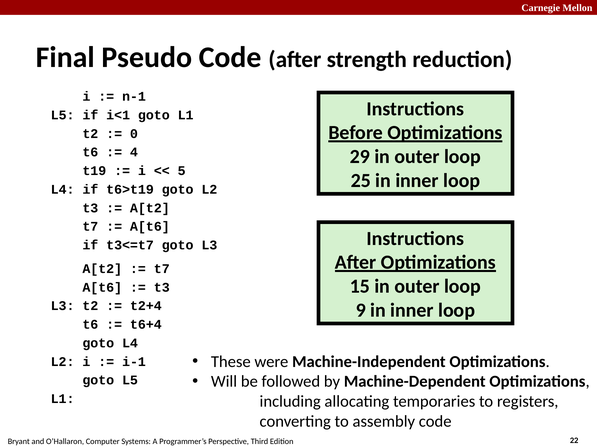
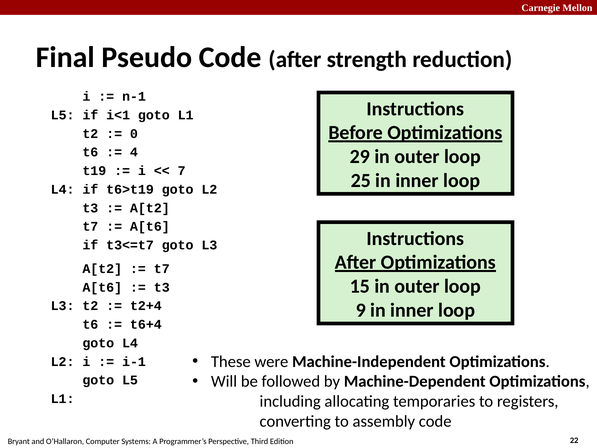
5: 5 -> 7
